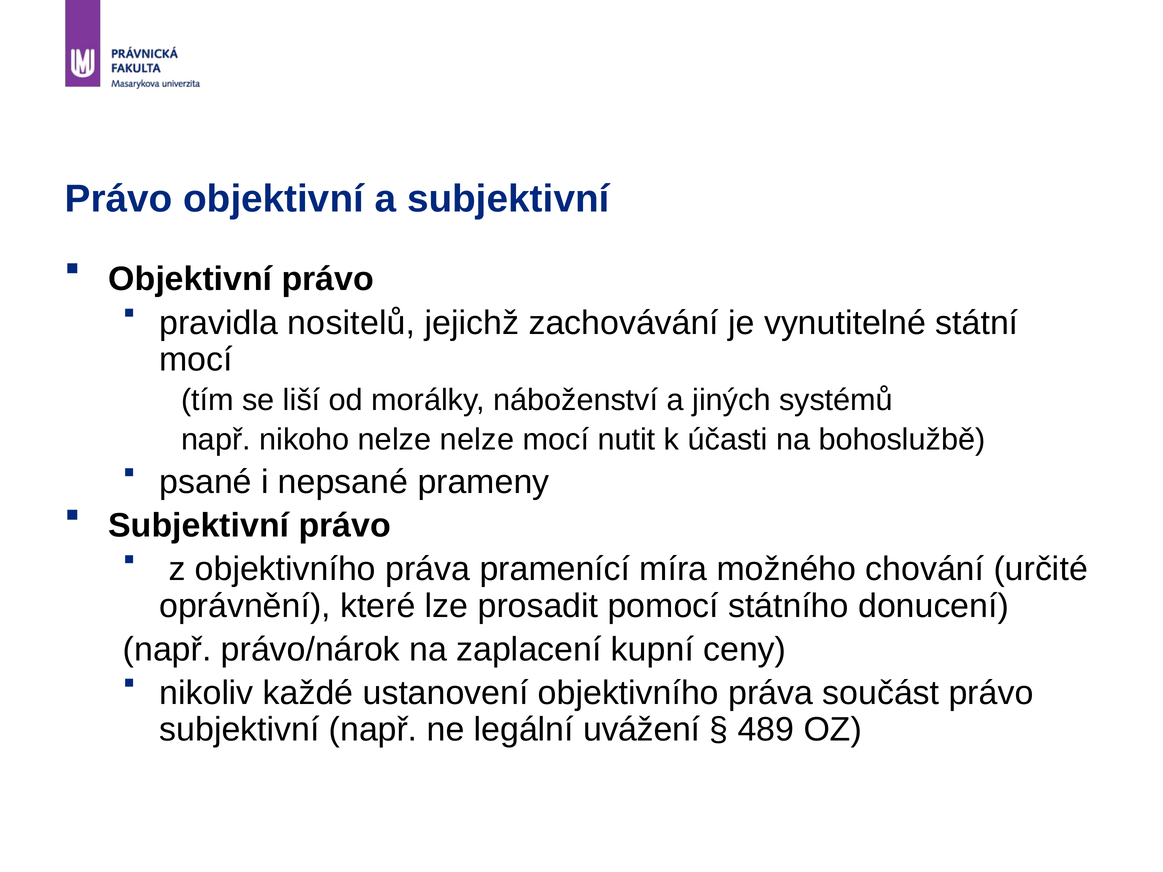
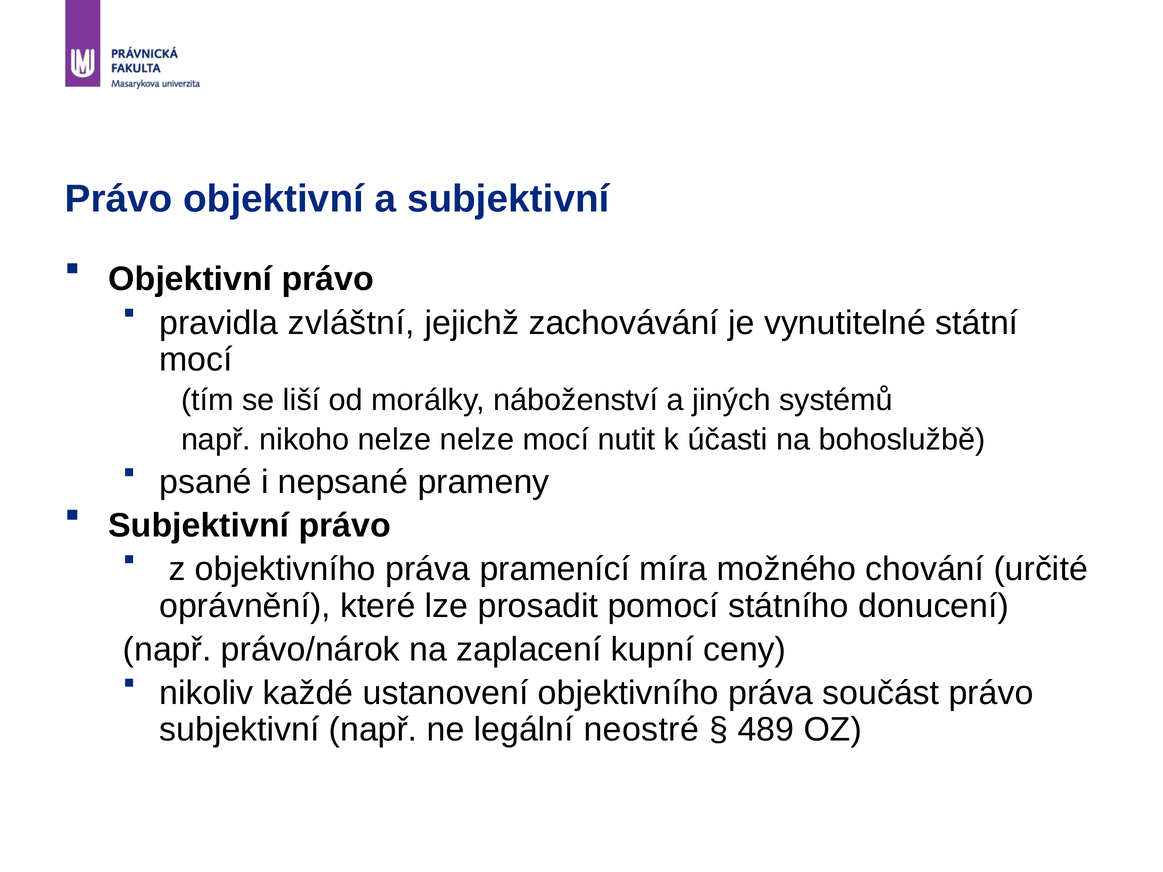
nositelů: nositelů -> zvláštní
uvážení: uvážení -> neostré
